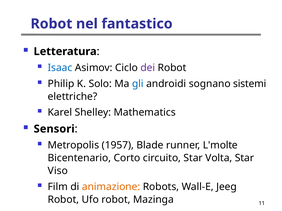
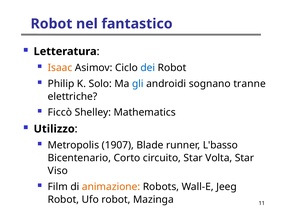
Isaac colour: blue -> orange
dei colour: purple -> blue
sistemi: sistemi -> tranne
Karel: Karel -> Ficcò
Sensori: Sensori -> Utilizzo
1957: 1957 -> 1907
L'molte: L'molte -> L'basso
